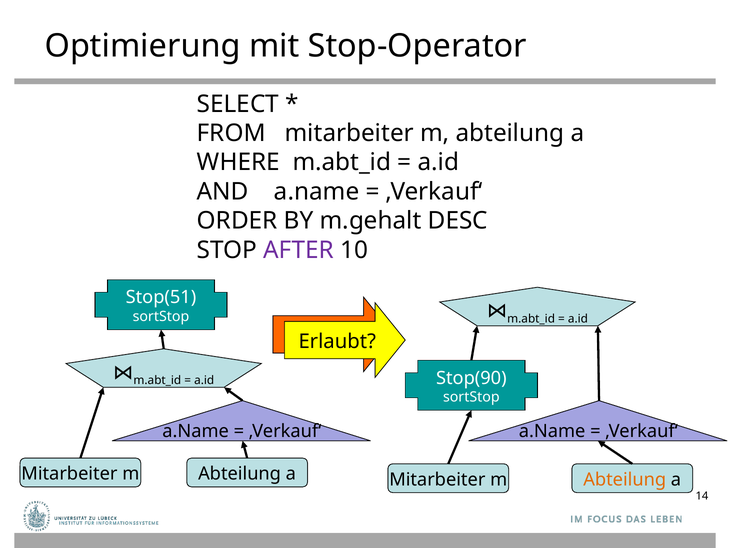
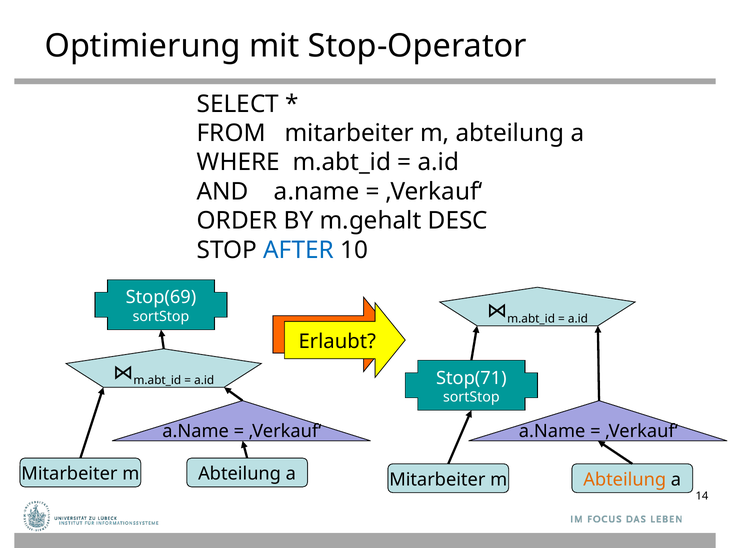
AFTER colour: purple -> blue
Stop(51: Stop(51 -> Stop(69
Stop(90: Stop(90 -> Stop(71
